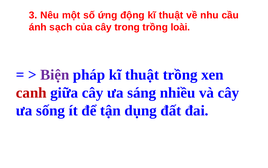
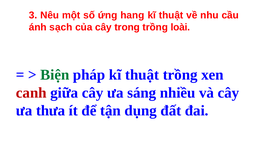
động: động -> hang
Biện colour: purple -> green
sống: sống -> thưa
